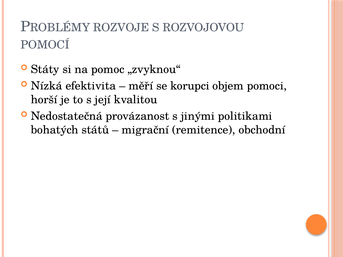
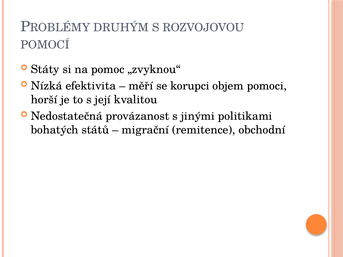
ROZVOJE: ROZVOJE -> DRUHÝM
